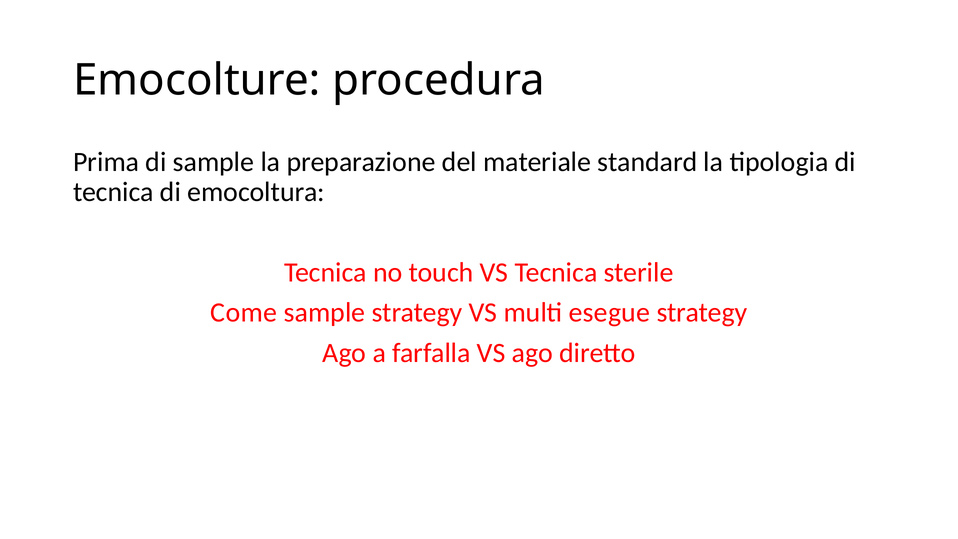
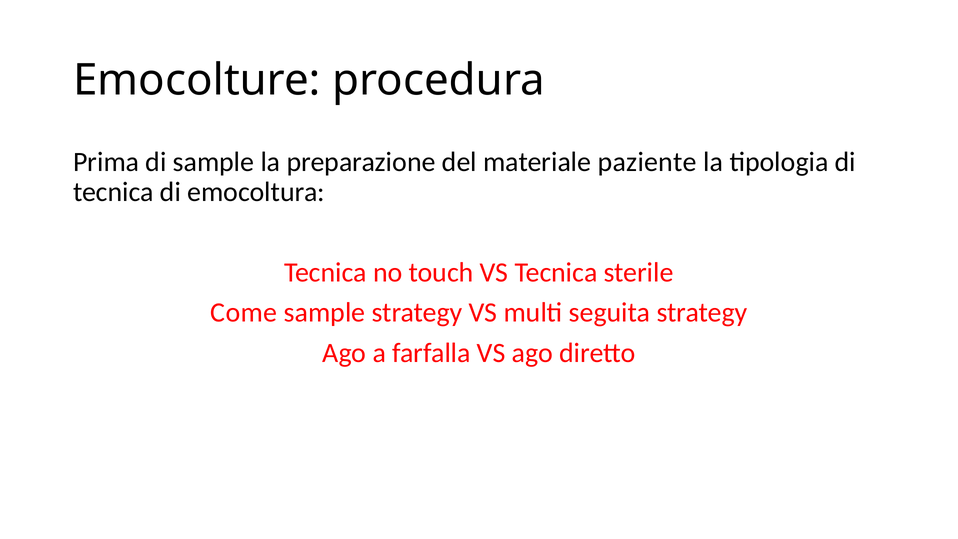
standard: standard -> paziente
esegue: esegue -> seguita
